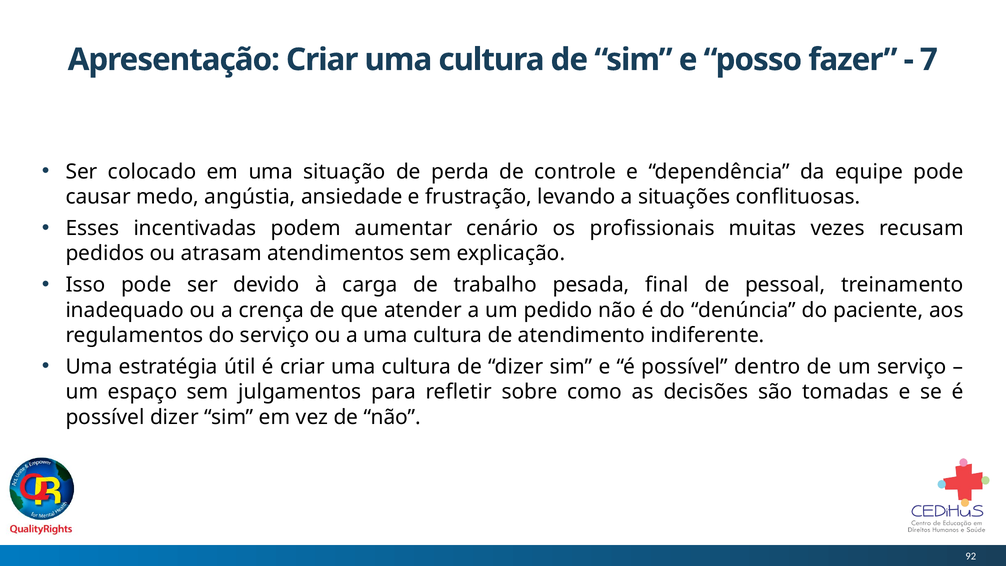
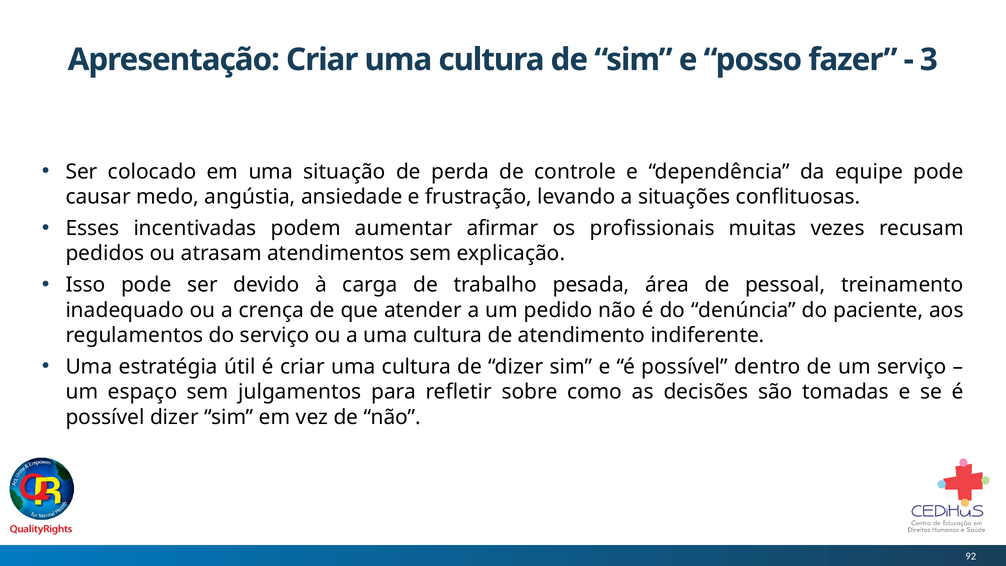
7: 7 -> 3
cenário: cenário -> afirmar
final: final -> área
